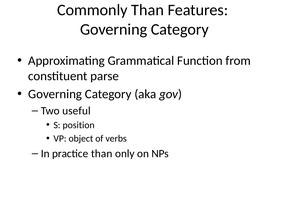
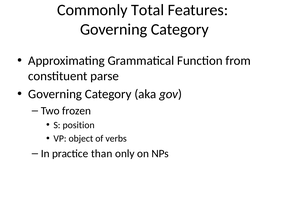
Commonly Than: Than -> Total
useful: useful -> frozen
